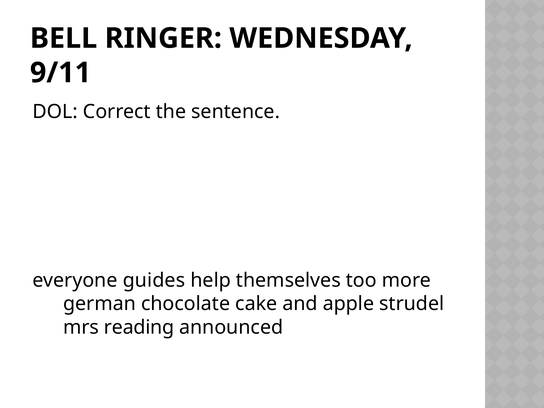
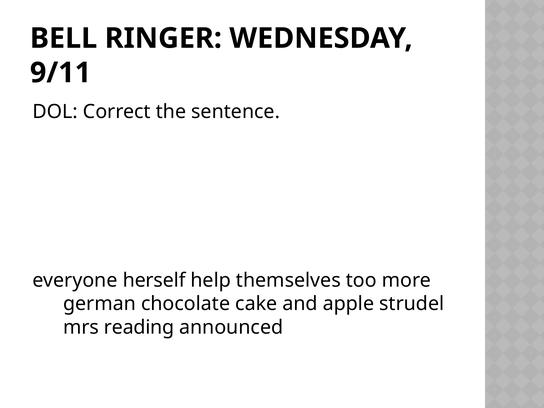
guides: guides -> herself
